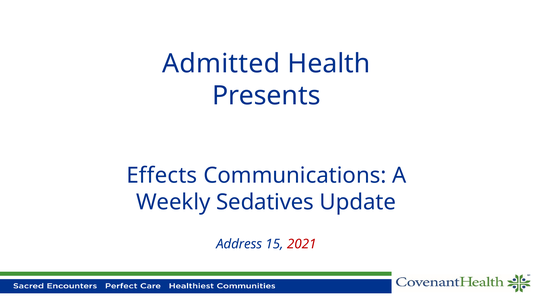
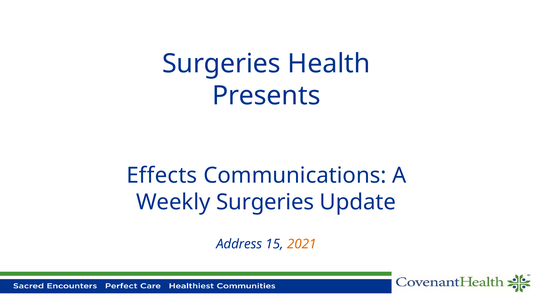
Admitted at (221, 64): Admitted -> Surgeries
Weekly Sedatives: Sedatives -> Surgeries
2021 colour: red -> orange
